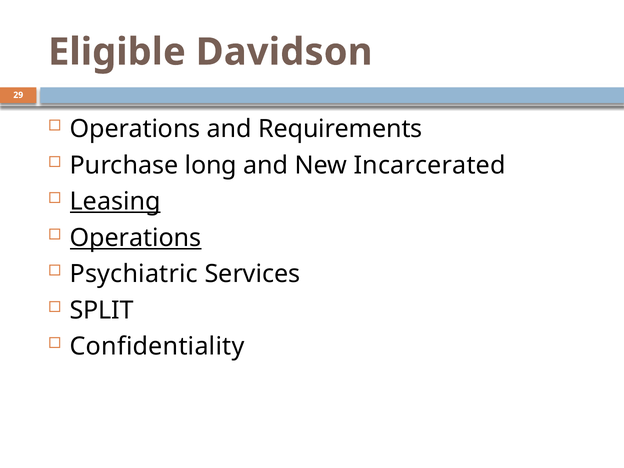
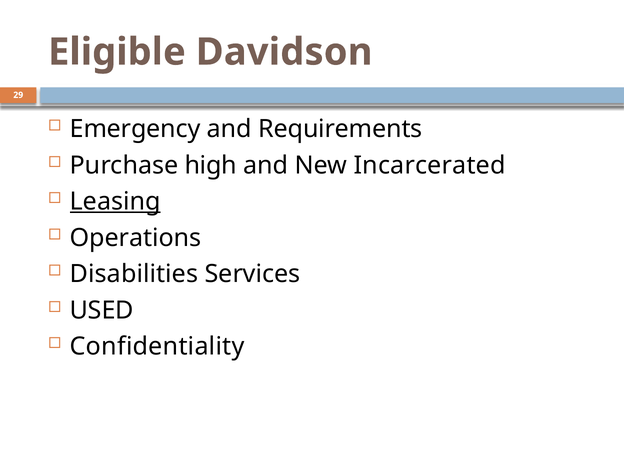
Operations at (135, 129): Operations -> Emergency
long: long -> high
Operations at (136, 238) underline: present -> none
Psychiatric: Psychiatric -> Disabilities
SPLIT: SPLIT -> USED
